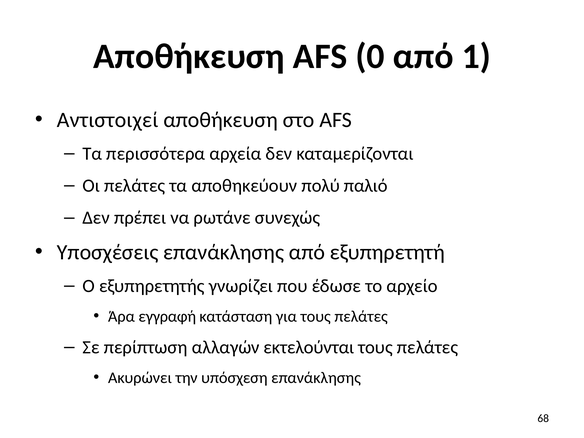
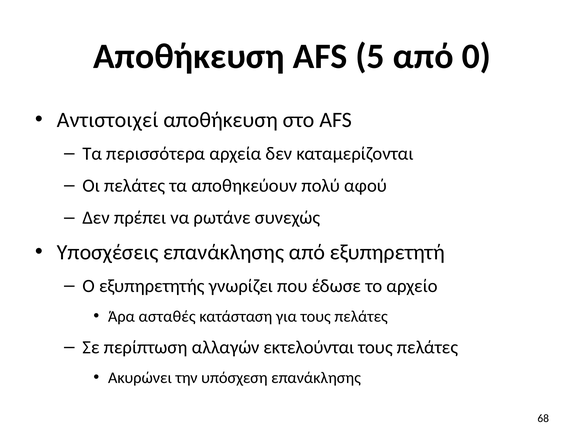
0: 0 -> 5
1: 1 -> 0
παλιό: παλιό -> αφού
εγγραφή: εγγραφή -> ασταθές
